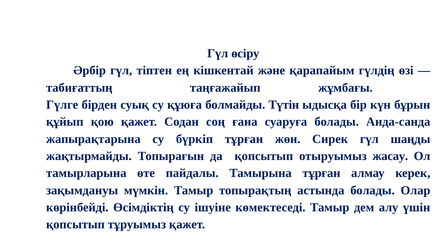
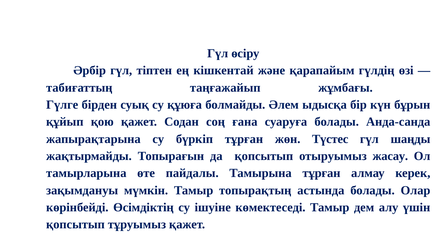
Түтін: Түтін -> Әлем
Сирек: Сирек -> Түстес
